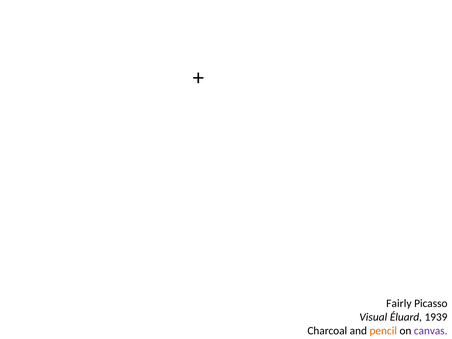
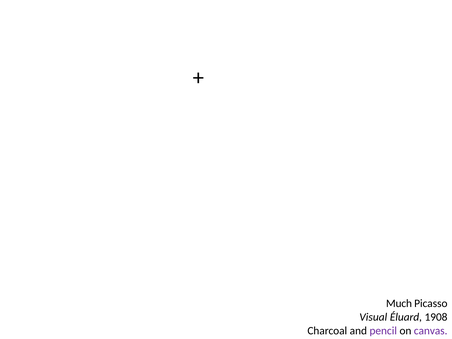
Fairly: Fairly -> Much
1939: 1939 -> 1908
pencil colour: orange -> purple
